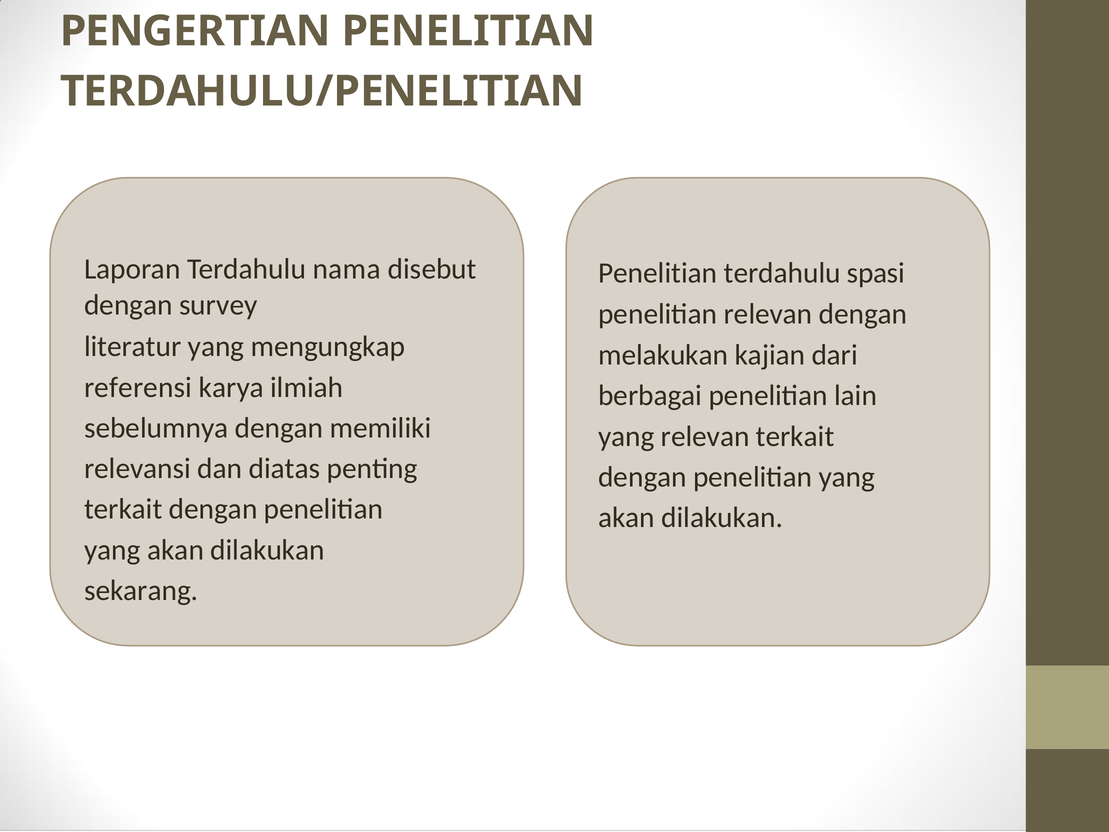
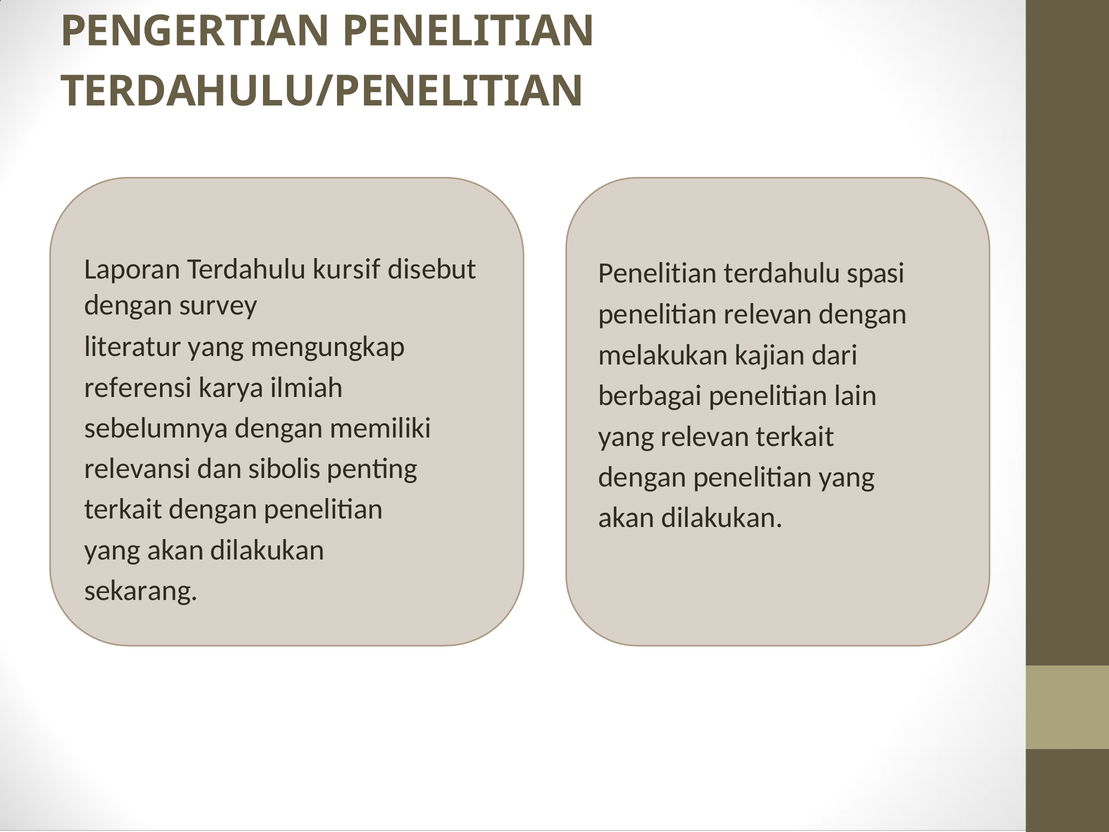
nama: nama -> kursif
diatas: diatas -> sibolis
